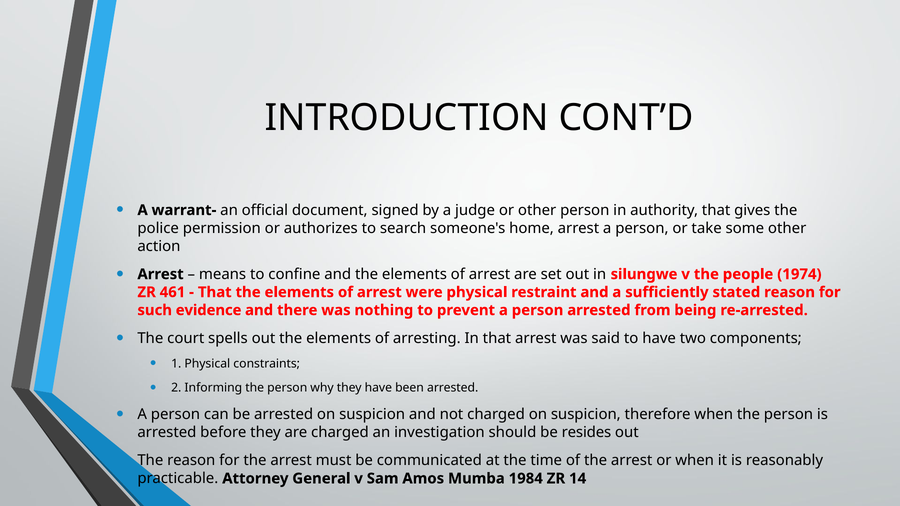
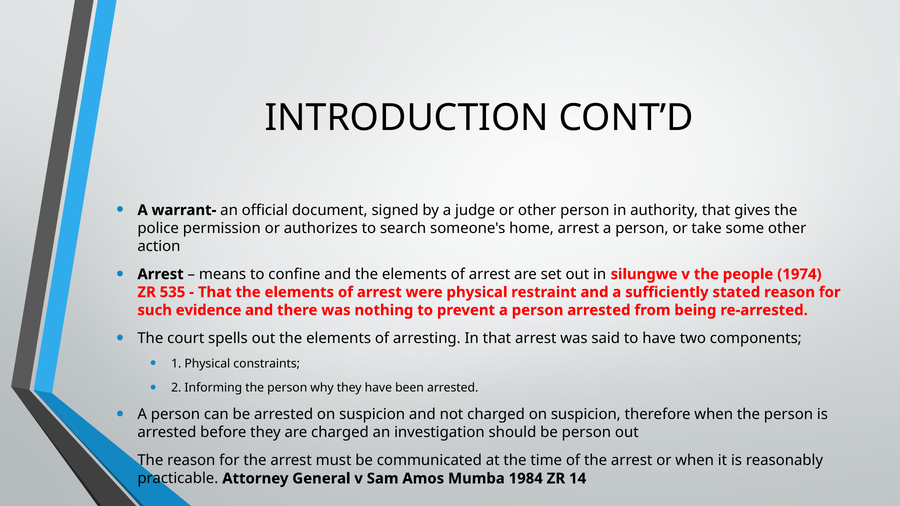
461: 461 -> 535
be resides: resides -> person
